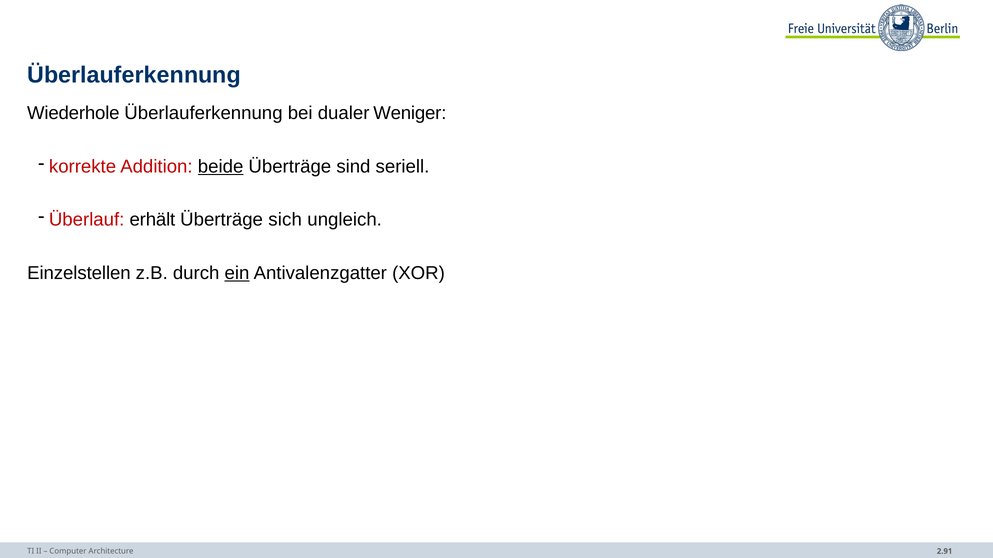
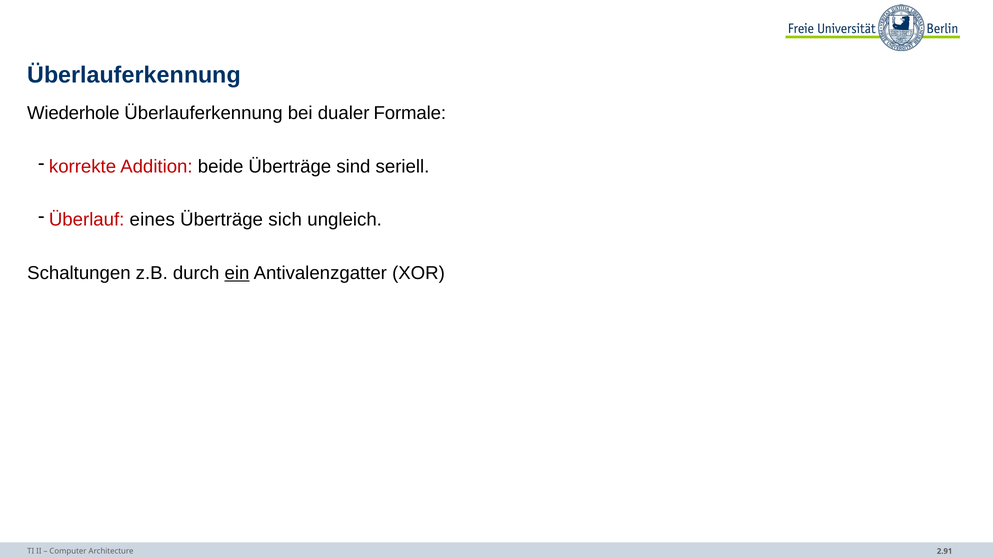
Weniger: Weniger -> Formale
beide underline: present -> none
erhält: erhält -> eines
Einzelstellen: Einzelstellen -> Schaltungen
